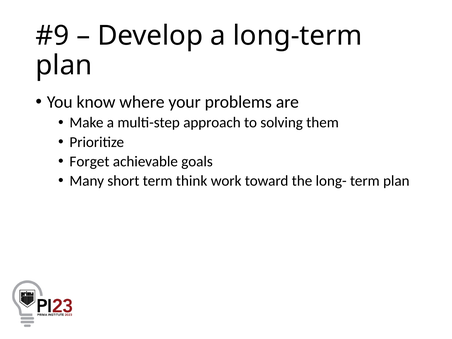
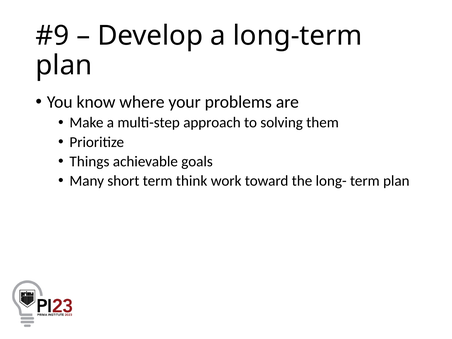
Forget: Forget -> Things
